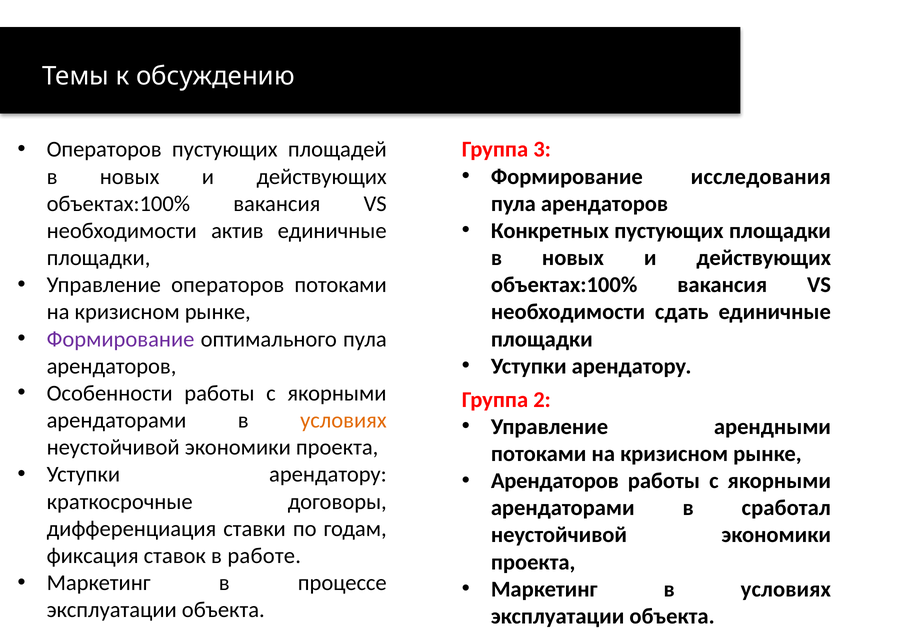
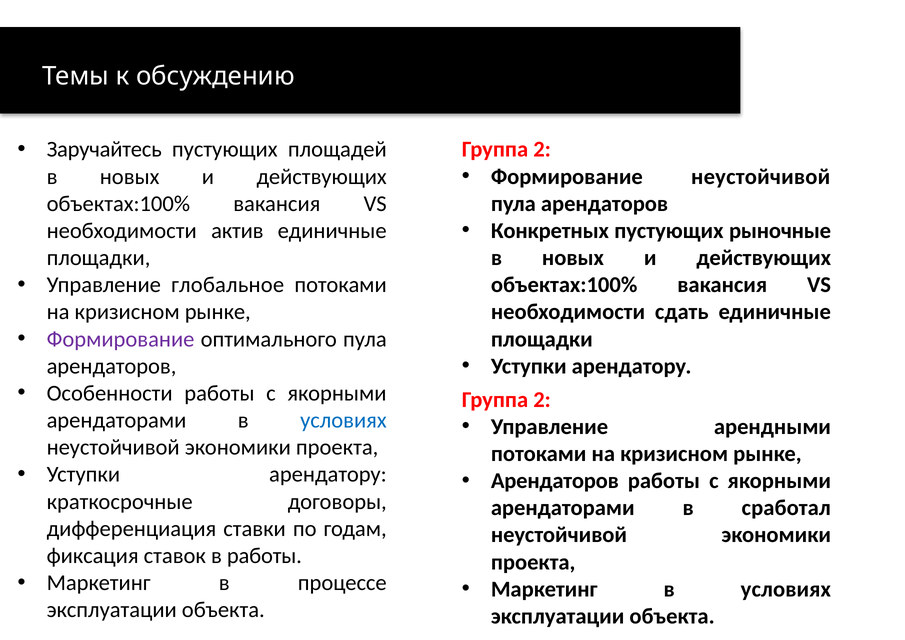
Операторов at (104, 150): Операторов -> Заручайтесь
3 at (542, 150): 3 -> 2
Формирование исследования: исследования -> неустойчивой
пустующих площадки: площадки -> рыночные
Управление операторов: операторов -> глобальное
условиях at (343, 421) colour: orange -> blue
в работе: работе -> работы
